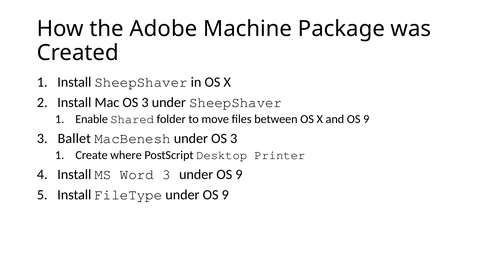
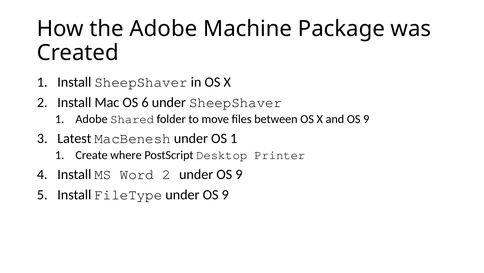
Mac OS 3: 3 -> 6
Enable at (92, 119): Enable -> Adobe
Ballet: Ballet -> Latest
under OS 3: 3 -> 1
Word 3: 3 -> 2
